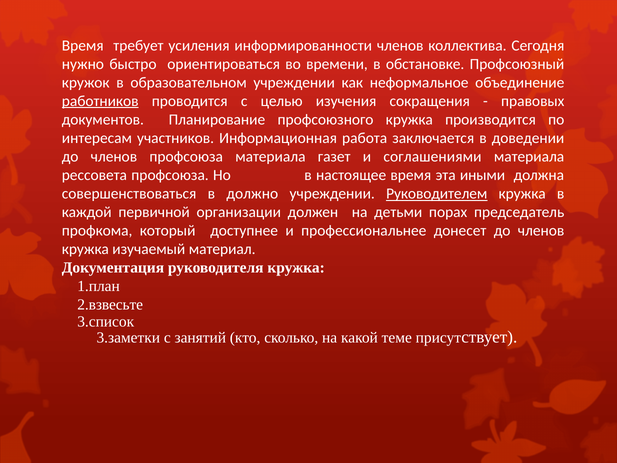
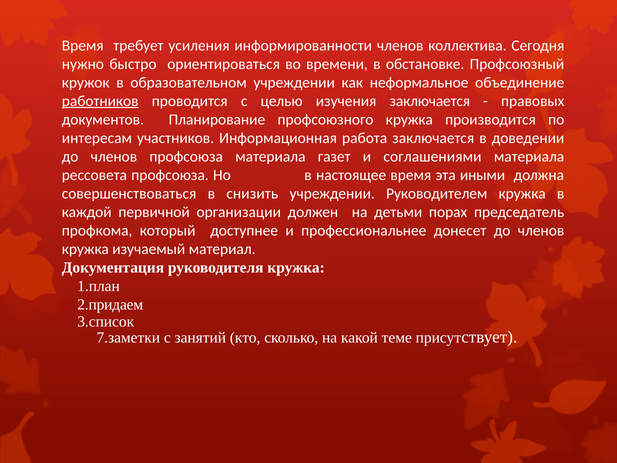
изучения сокращения: сокращения -> заключается
должно: должно -> снизить
Руководителем underline: present -> none
2.взвесьте: 2.взвесьте -> 2.придаем
3.заметки: 3.заметки -> 7.заметки
